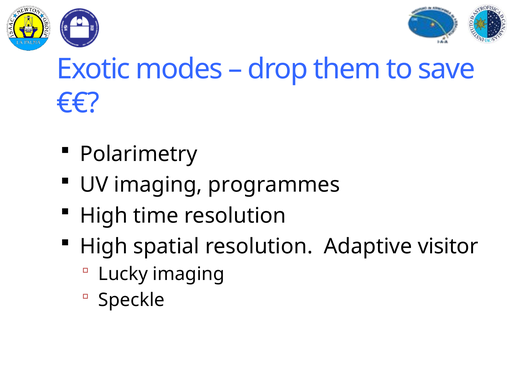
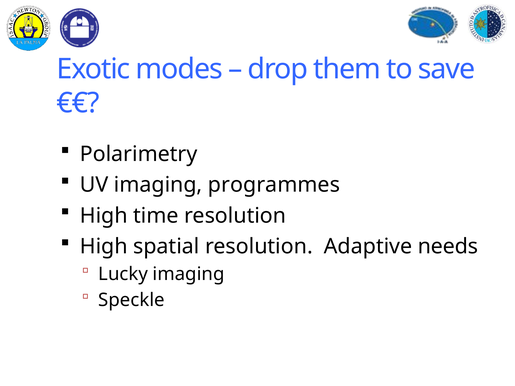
visitor: visitor -> needs
